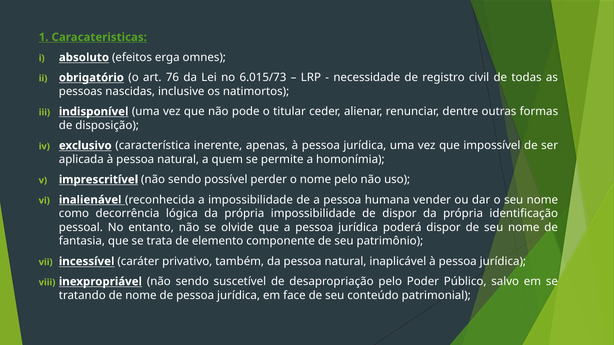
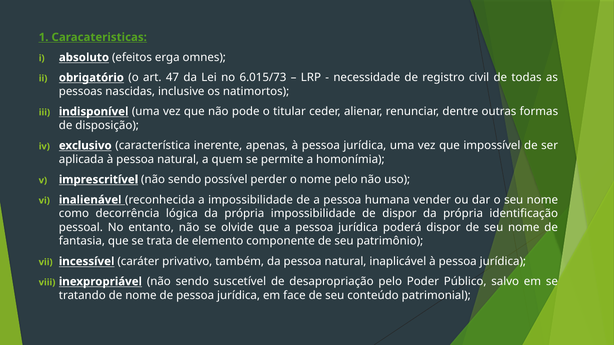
76: 76 -> 47
